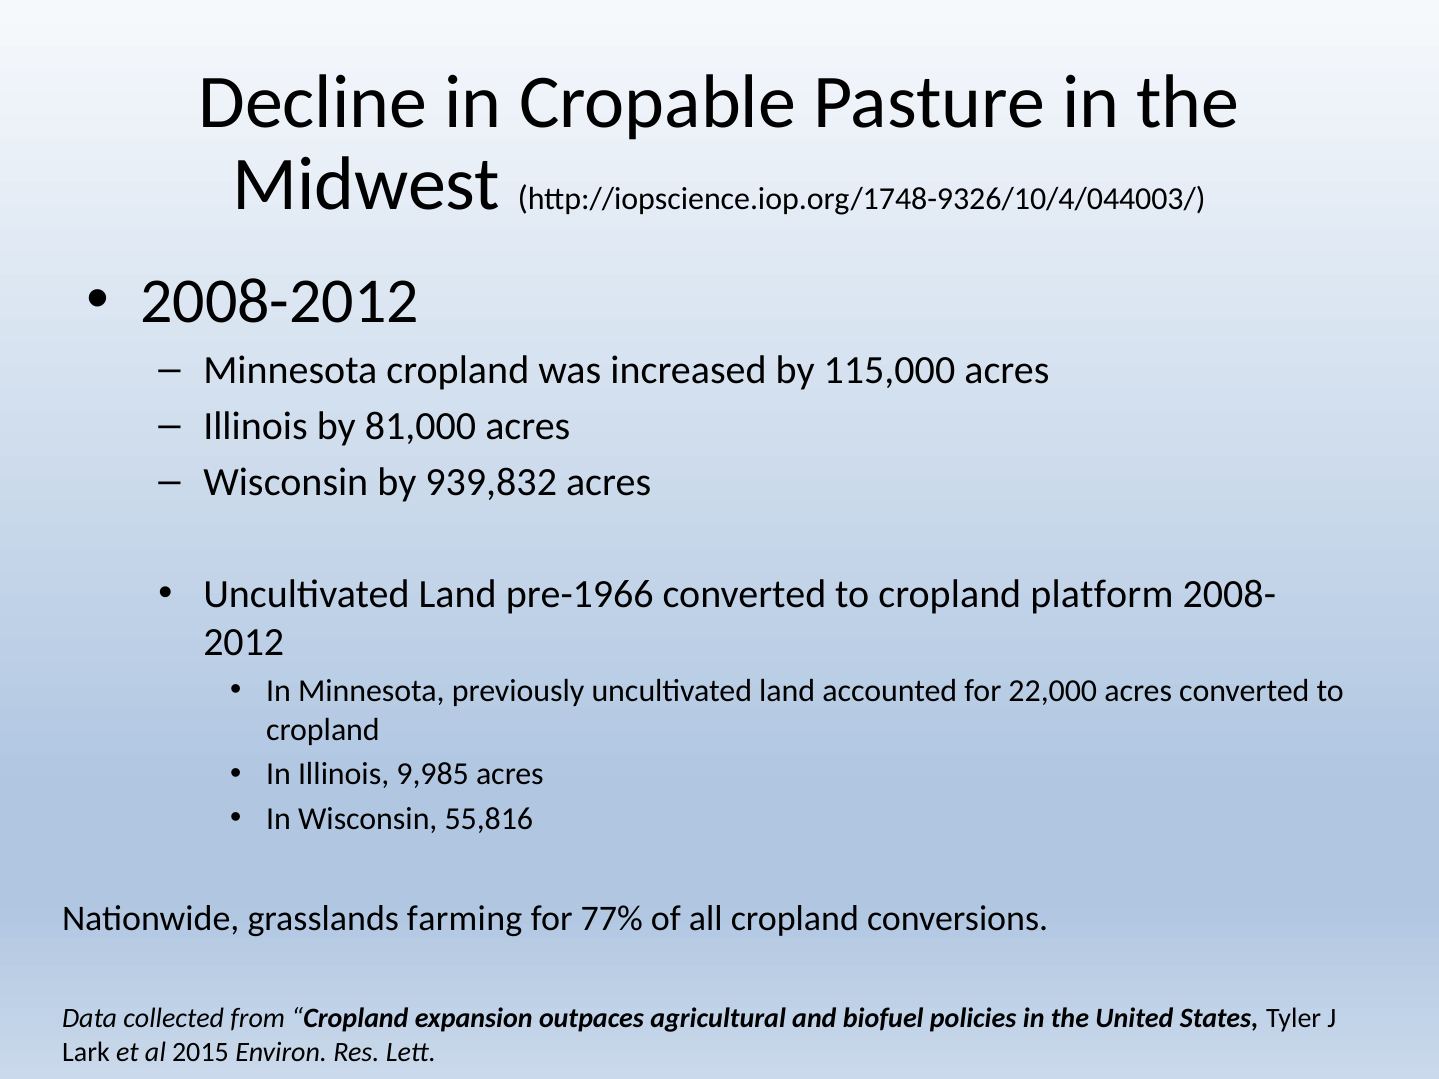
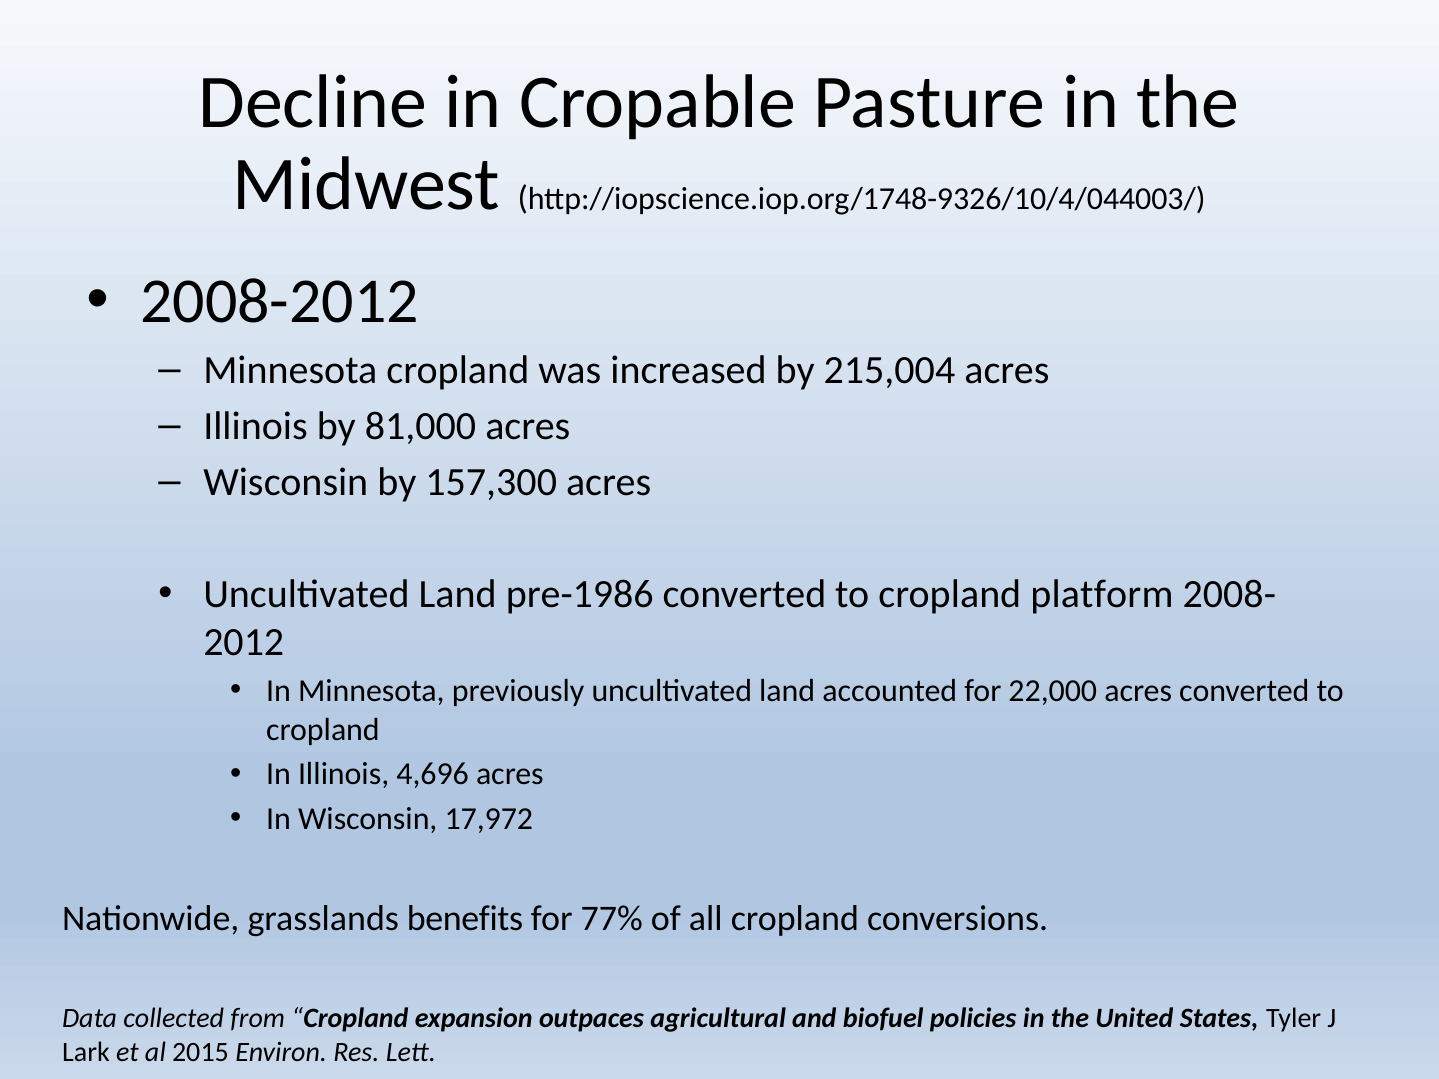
115,000: 115,000 -> 215,004
939,832: 939,832 -> 157,300
pre-1966: pre-1966 -> pre-1986
9,985: 9,985 -> 4,696
55,816: 55,816 -> 17,972
farming: farming -> benefits
